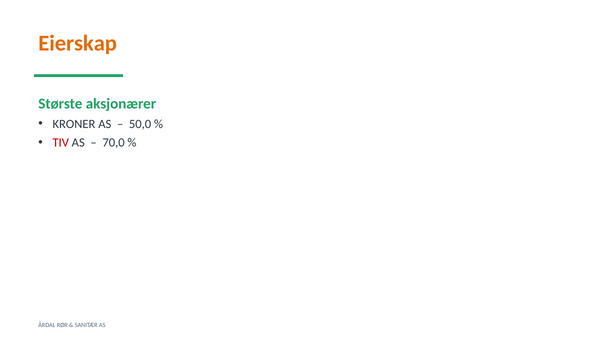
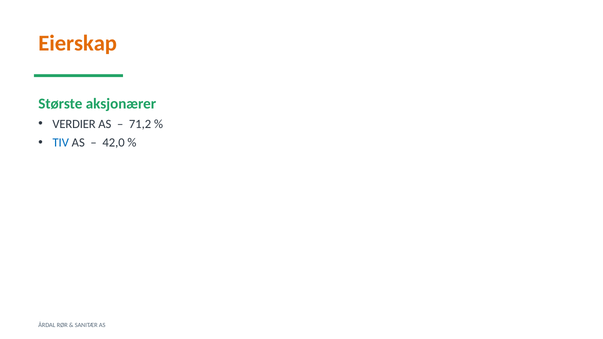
KRONER: KRONER -> VERDIER
50,0: 50,0 -> 71,2
TIV colour: red -> blue
70,0: 70,0 -> 42,0
